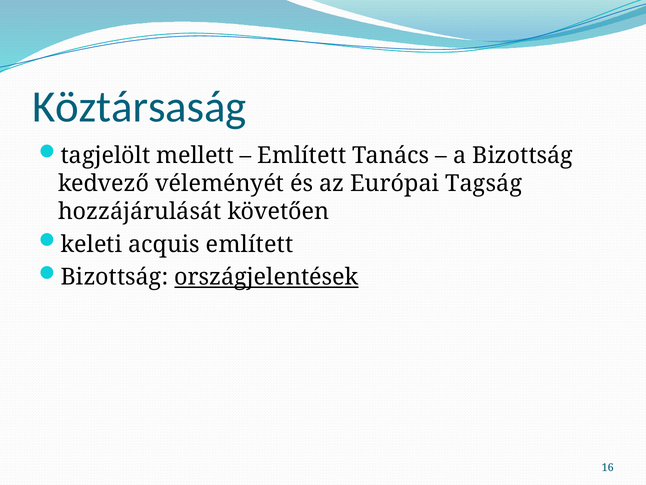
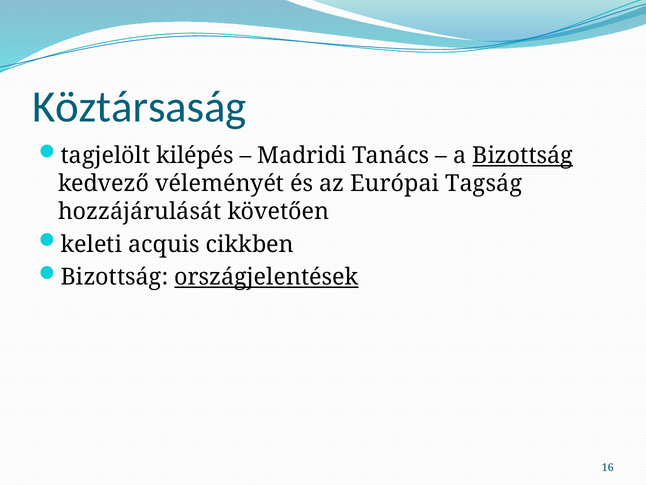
mellett: mellett -> kilépés
Említett at (302, 156): Említett -> Madridi
Bizottság at (523, 156) underline: none -> present
acquis említett: említett -> cikkben
